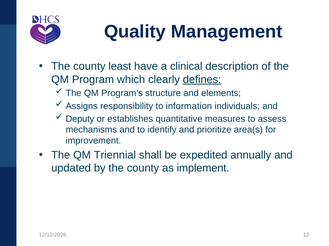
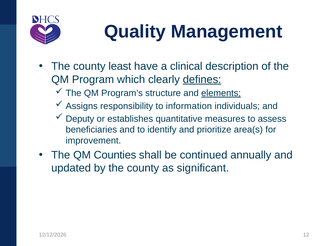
elements underline: none -> present
mechanisms: mechanisms -> beneficiaries
Triennial: Triennial -> Counties
expedited: expedited -> continued
implement: implement -> significant
